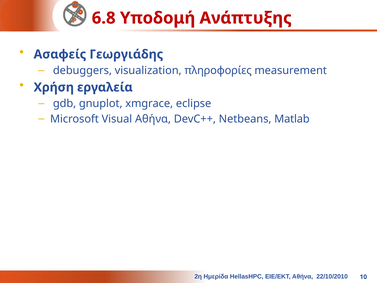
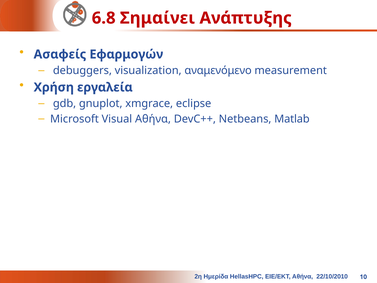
Υποδομή: Υποδομή -> Σημαίνει
Γεωργιάδης: Γεωργιάδης -> Εφαρμογών
πληροφορίες: πληροφορίες -> αναμενόμενο
